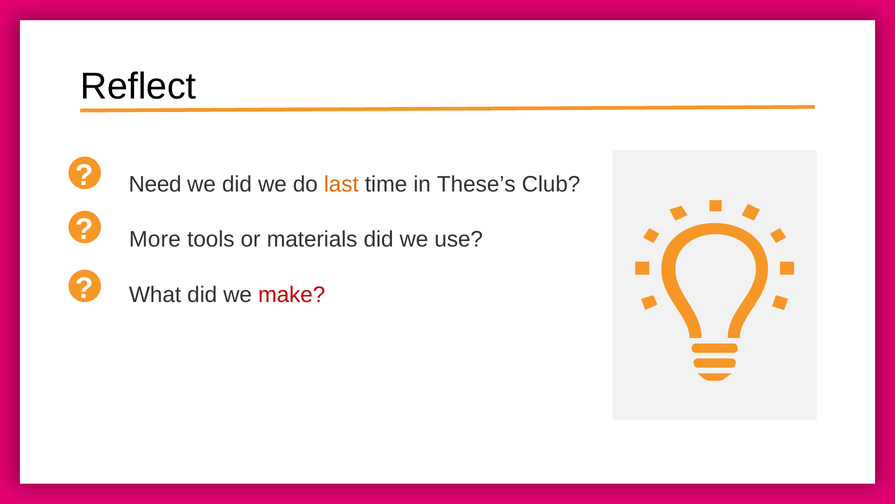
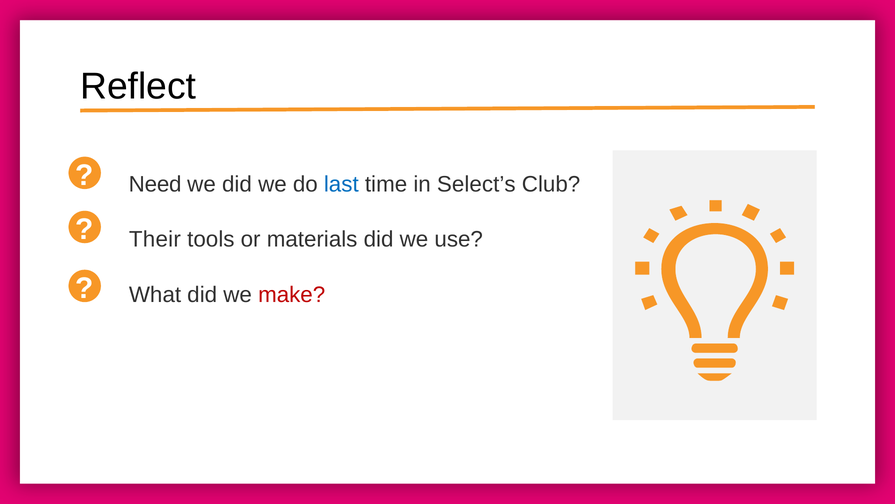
last colour: orange -> blue
These’s: These’s -> Select’s
More: More -> Their
